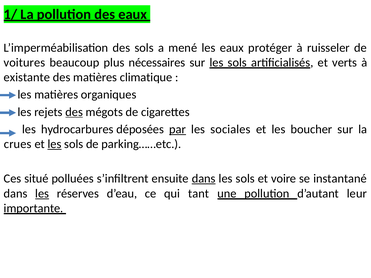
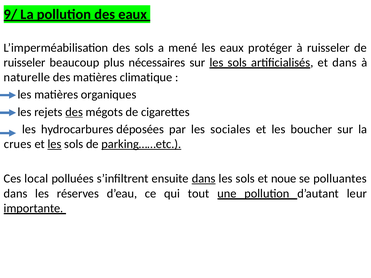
1/: 1/ -> 9/
voitures at (24, 63): voitures -> ruisseler
et verts: verts -> dans
existante: existante -> naturelle
par underline: present -> none
parking……etc underline: none -> present
situé: situé -> local
voire: voire -> noue
instantané: instantané -> polluantes
les at (42, 194) underline: present -> none
tant: tant -> tout
